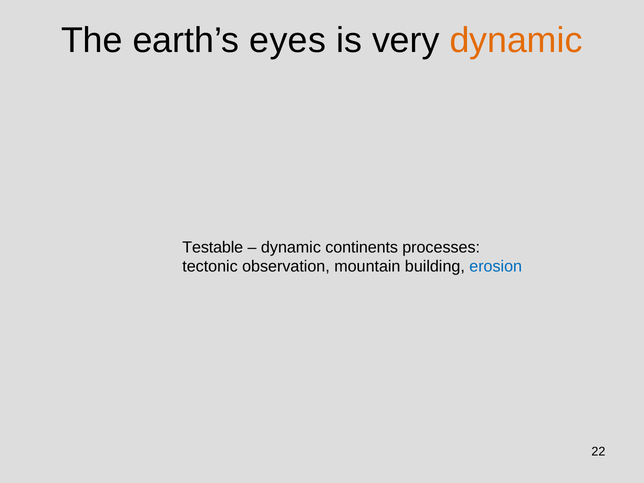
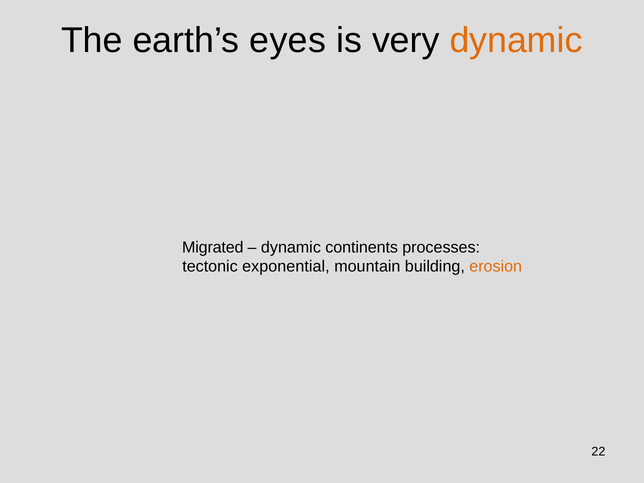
Testable: Testable -> Migrated
observation: observation -> exponential
erosion colour: blue -> orange
